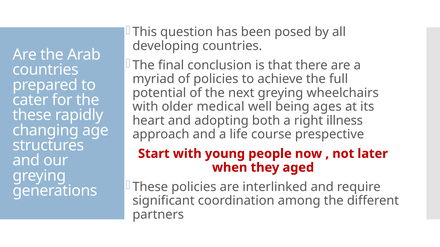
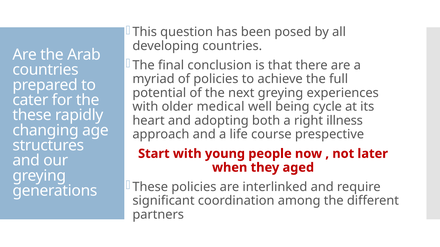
wheelchairs: wheelchairs -> experiences
ages: ages -> cycle
